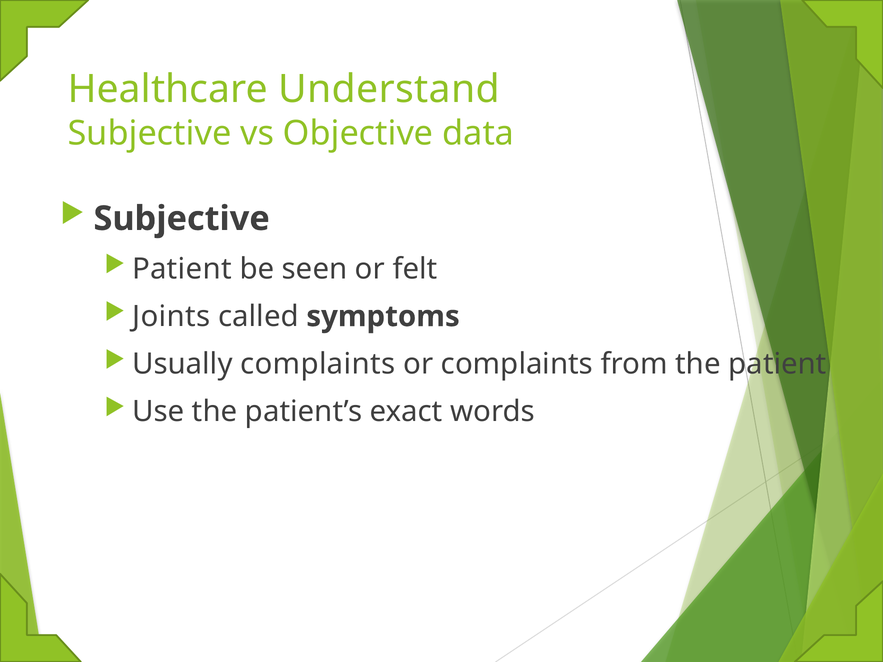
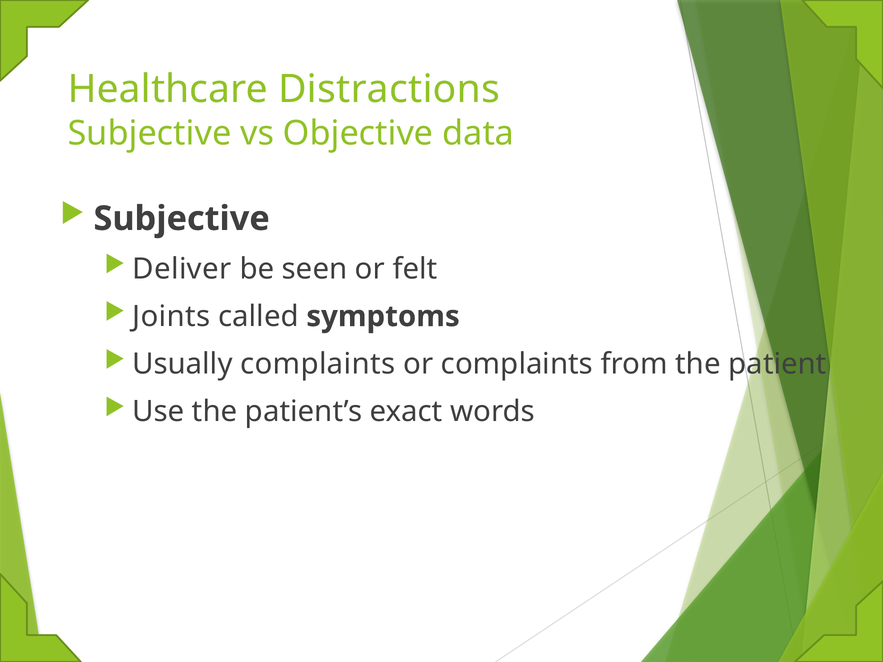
Understand: Understand -> Distractions
Patient at (182, 269): Patient -> Deliver
